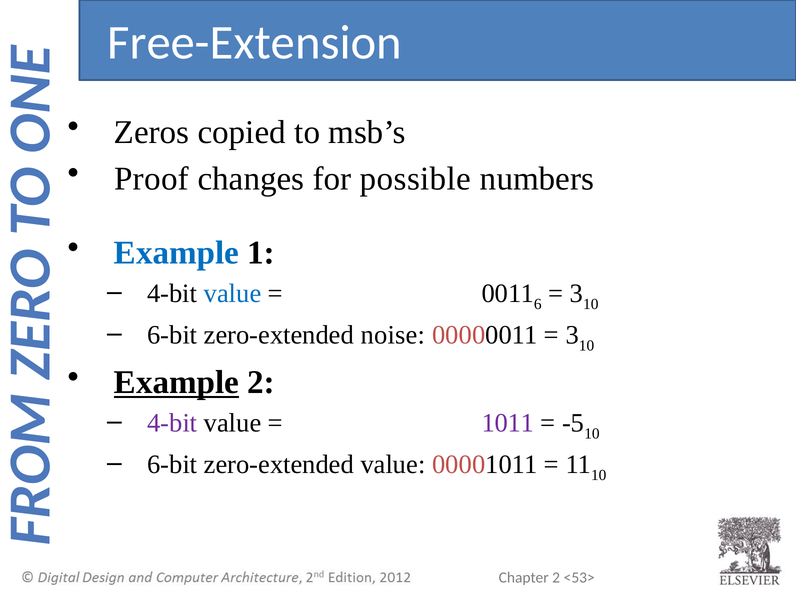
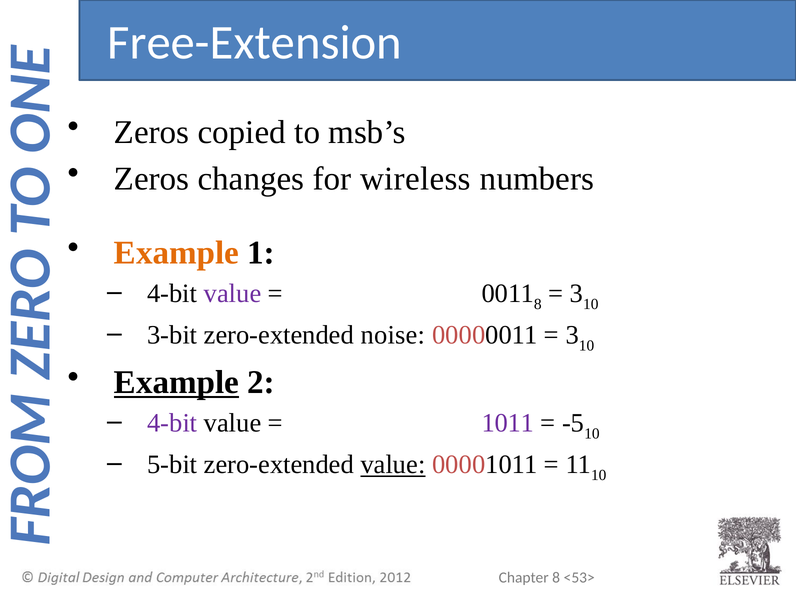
Proof at (152, 179): Proof -> Zeros
possible: possible -> wireless
Example at (177, 253) colour: blue -> orange
value at (233, 294) colour: blue -> purple
6 at (538, 304): 6 -> 8
6-bit at (172, 335): 6-bit -> 3-bit
6-bit at (172, 465): 6-bit -> 5-bit
value at (393, 465) underline: none -> present
2 at (556, 578): 2 -> 8
